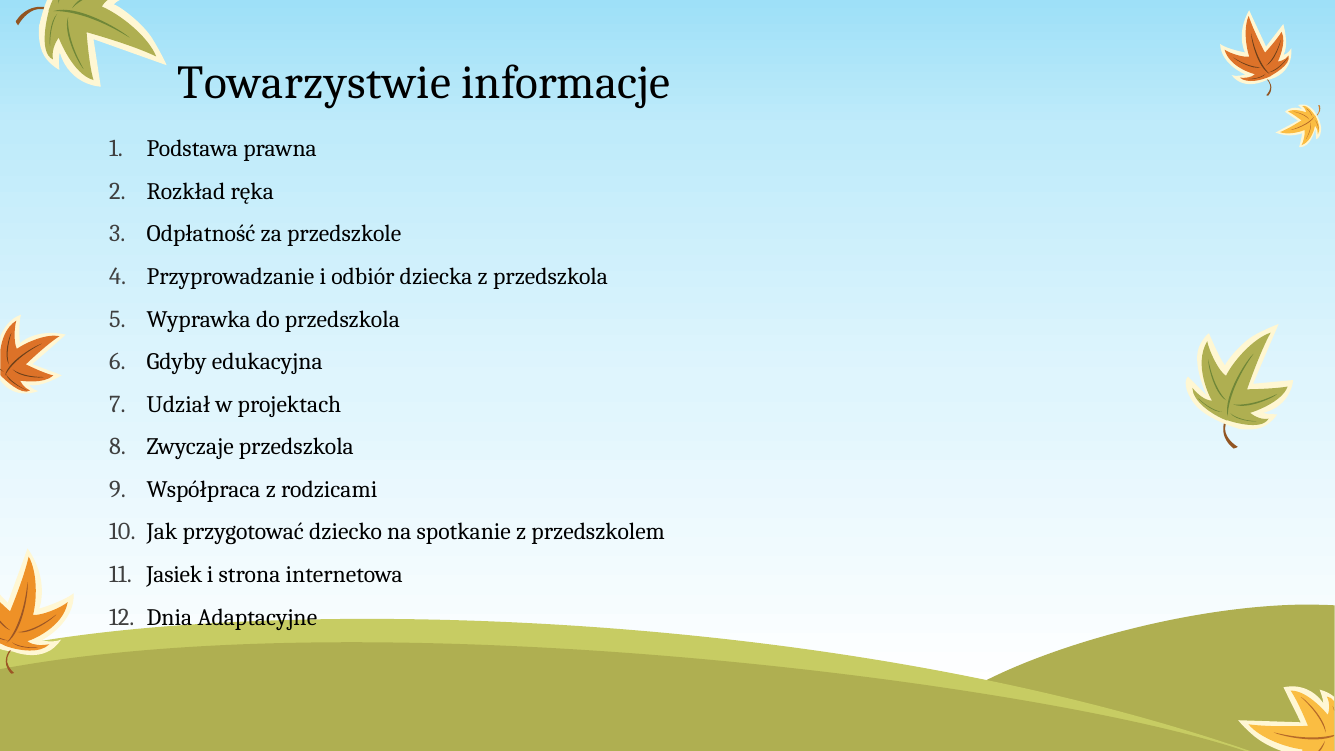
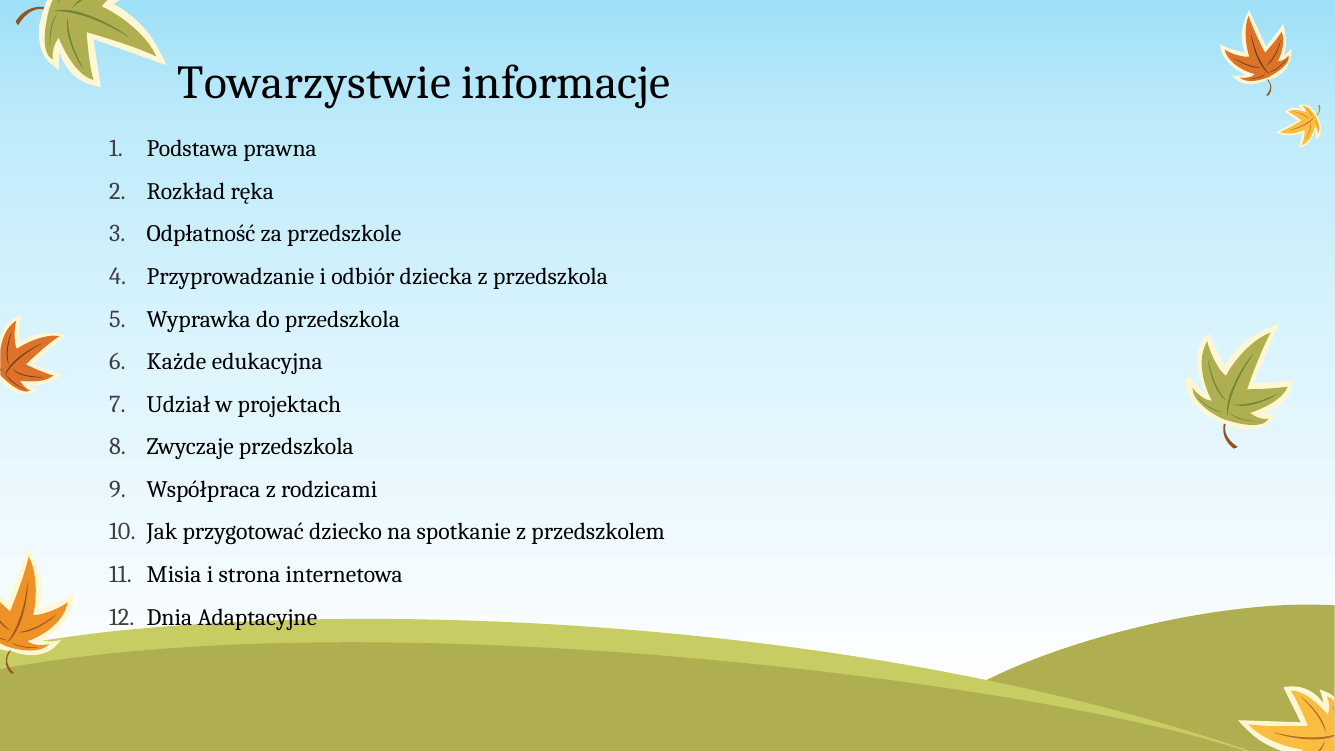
Gdyby: Gdyby -> Każde
Jasiek: Jasiek -> Misia
